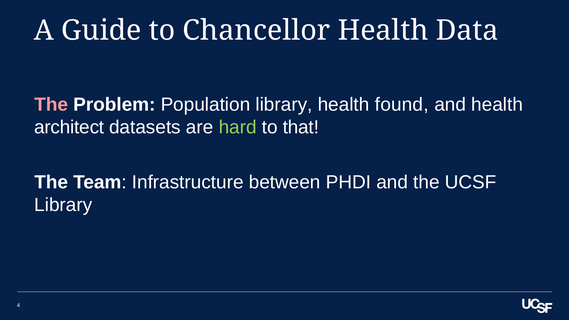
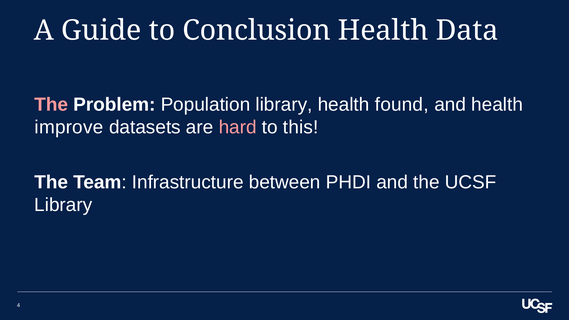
Chancellor: Chancellor -> Conclusion
architect: architect -> improve
hard colour: light green -> pink
that: that -> this
